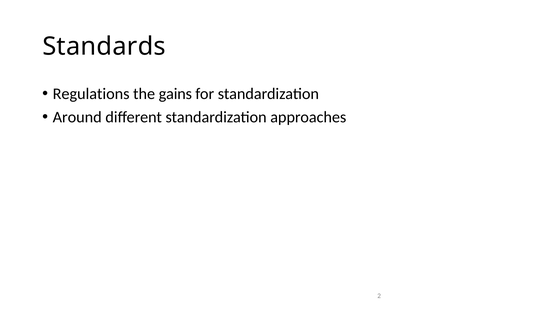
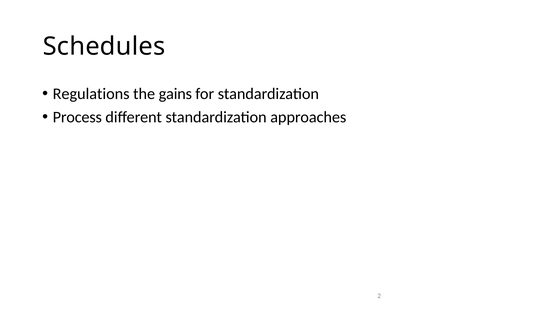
Standards: Standards -> Schedules
Around: Around -> Process
